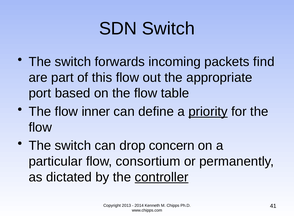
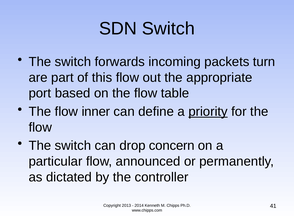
find: find -> turn
consortium: consortium -> announced
controller underline: present -> none
